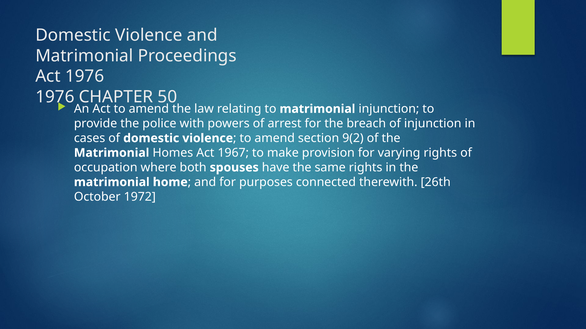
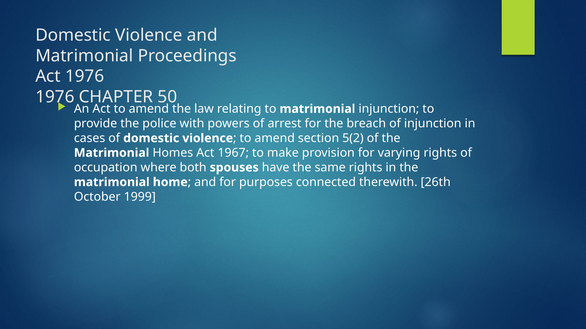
9(2: 9(2 -> 5(2
1972: 1972 -> 1999
